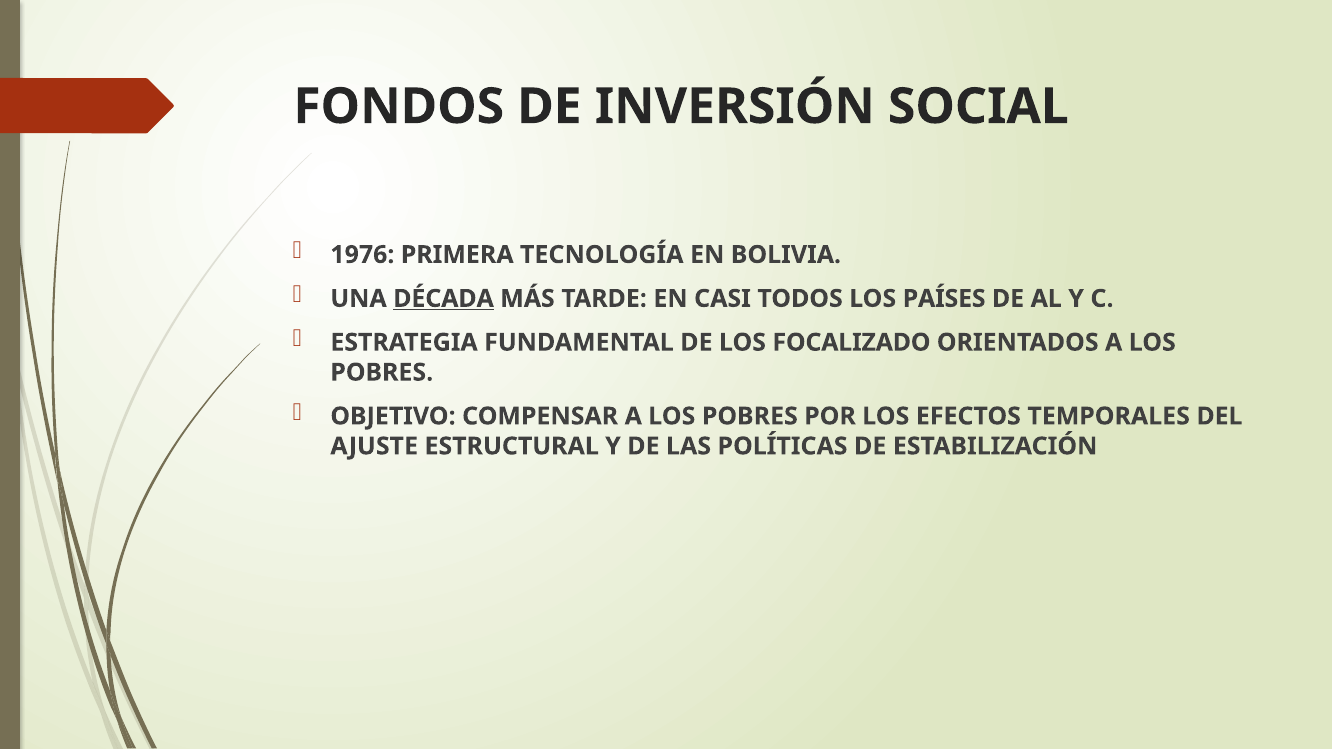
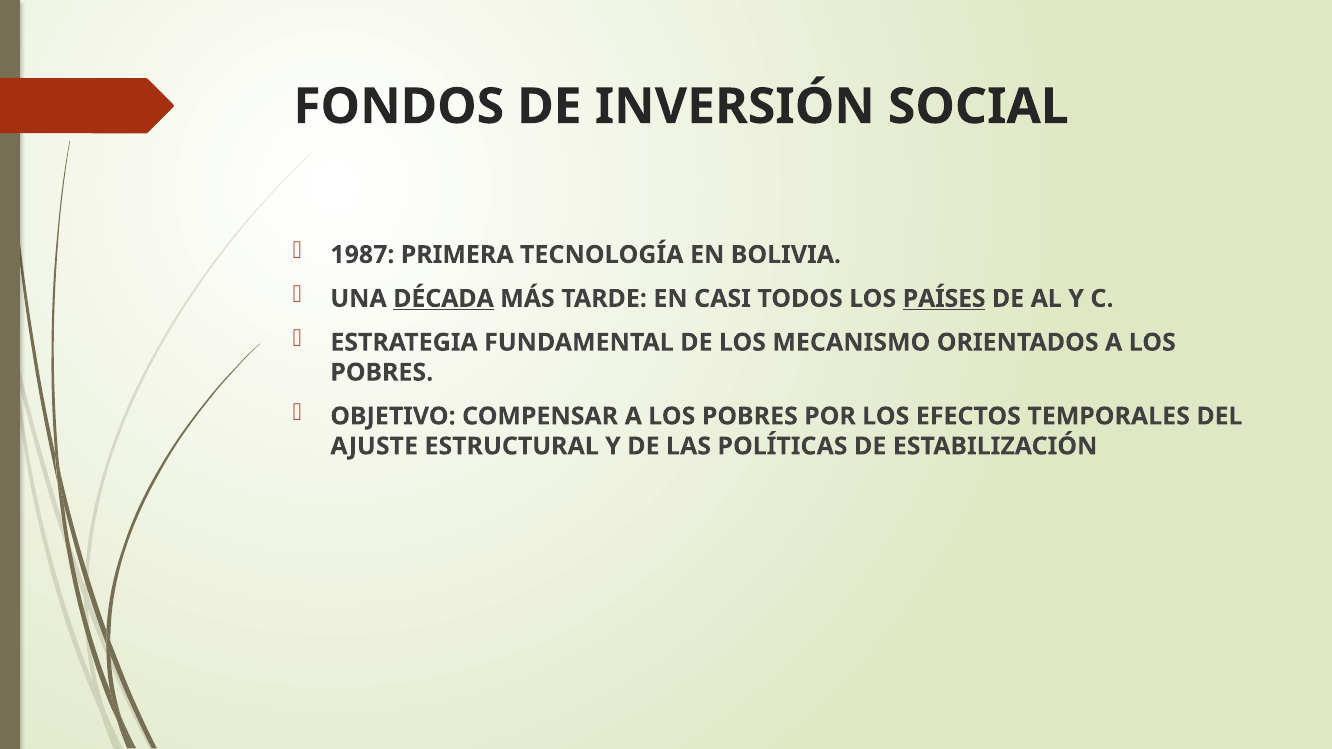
1976: 1976 -> 1987
PAÍSES underline: none -> present
FOCALIZADO: FOCALIZADO -> MECANISMO
